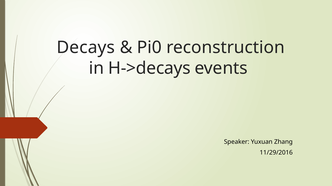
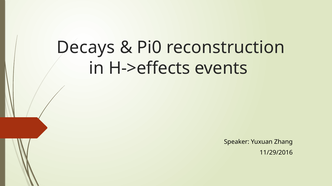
H->decays: H->decays -> H->effects
